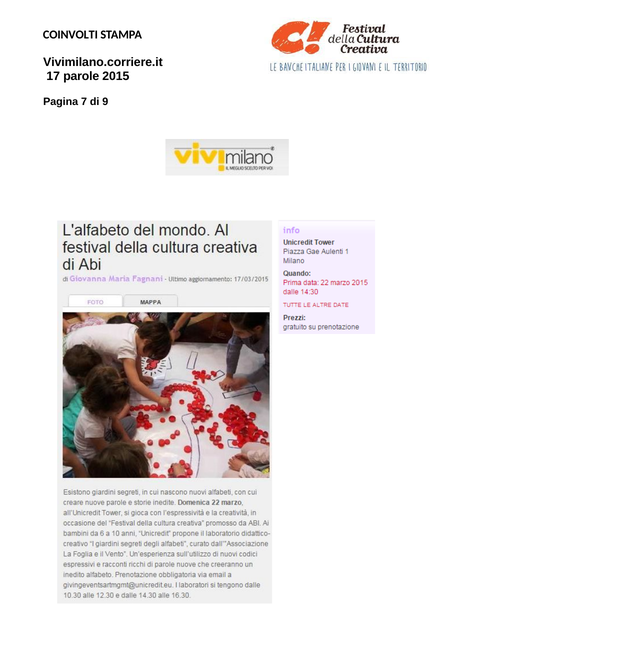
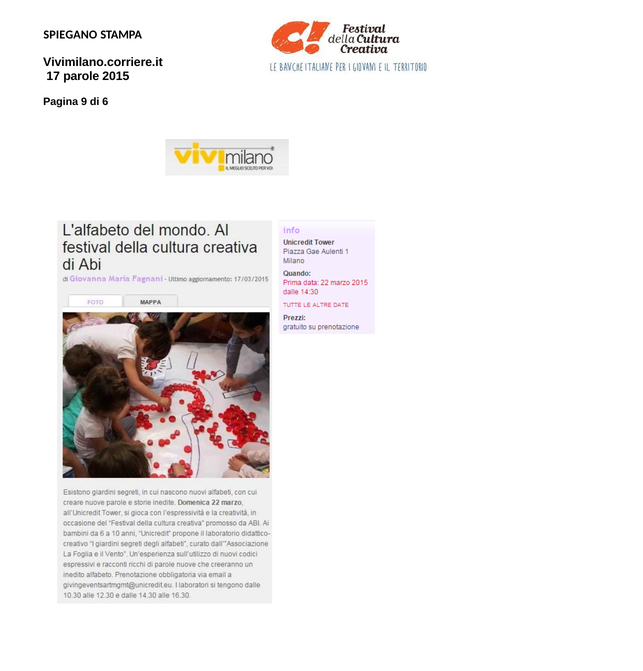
COINVOLTI: COINVOLTI -> SPIEGANO
7: 7 -> 9
9: 9 -> 6
